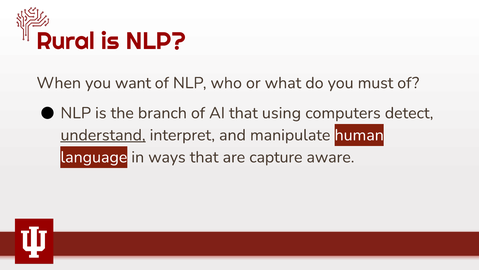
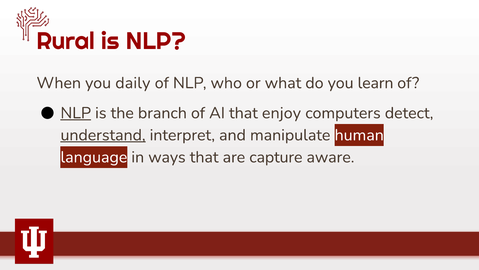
want: want -> daily
must: must -> learn
NLP at (76, 113) underline: none -> present
using: using -> enjoy
